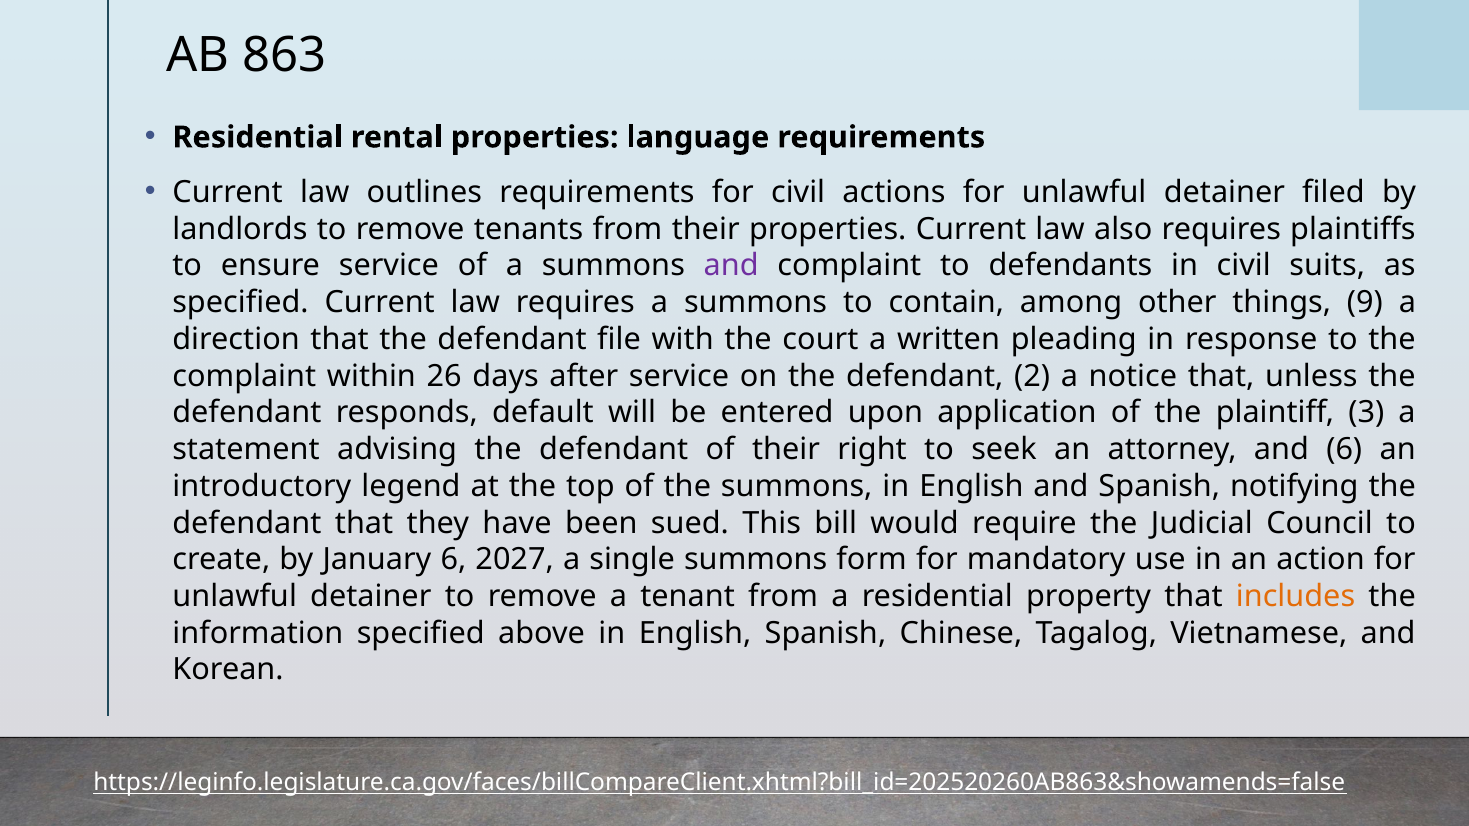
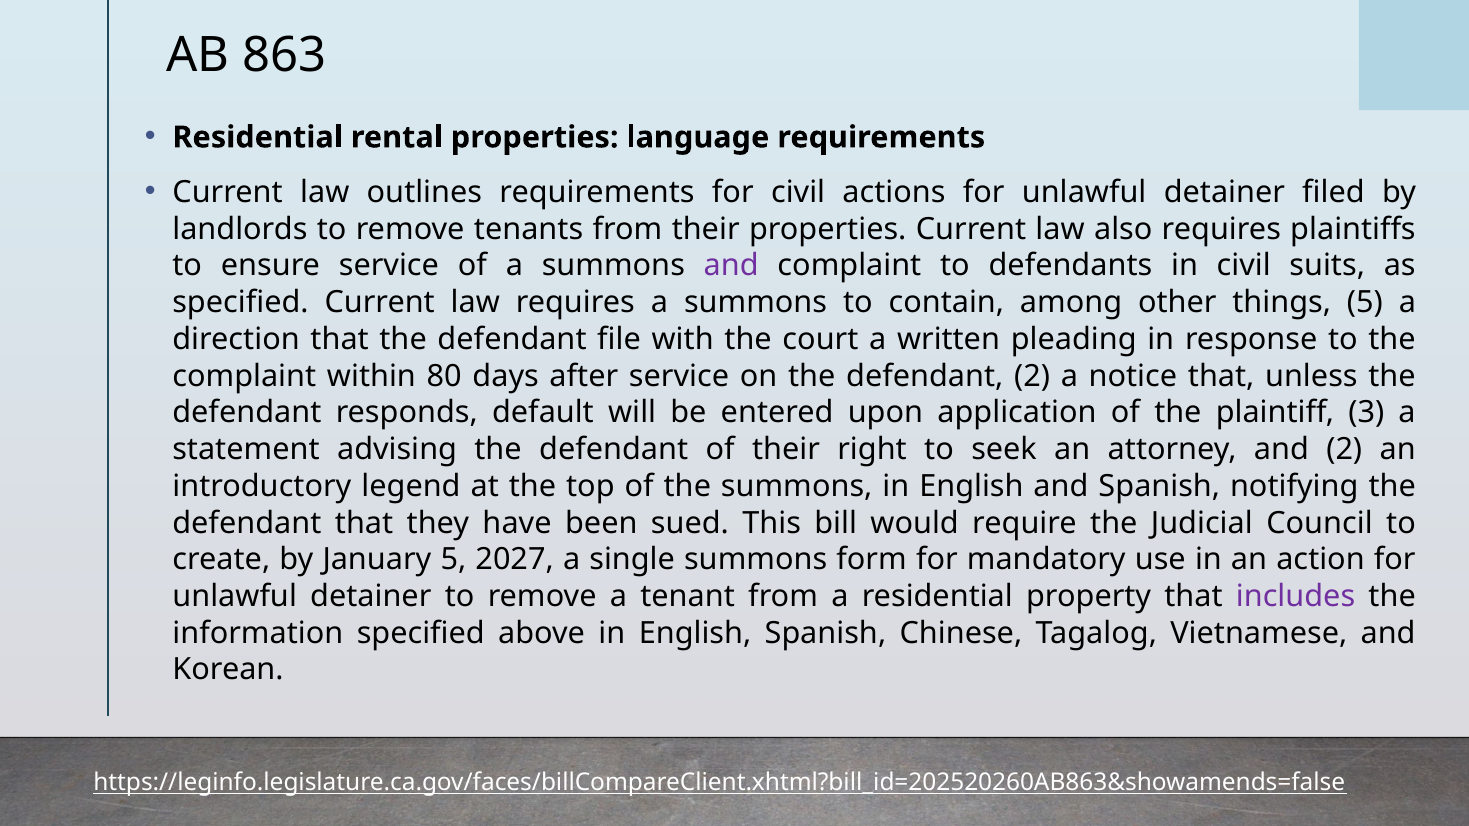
things 9: 9 -> 5
26: 26 -> 80
and 6: 6 -> 2
January 6: 6 -> 5
includes colour: orange -> purple
